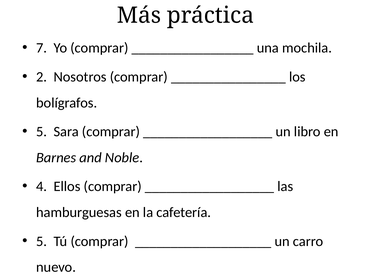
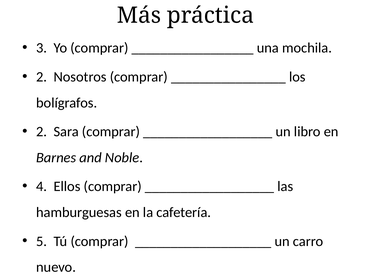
7: 7 -> 3
5 at (42, 132): 5 -> 2
